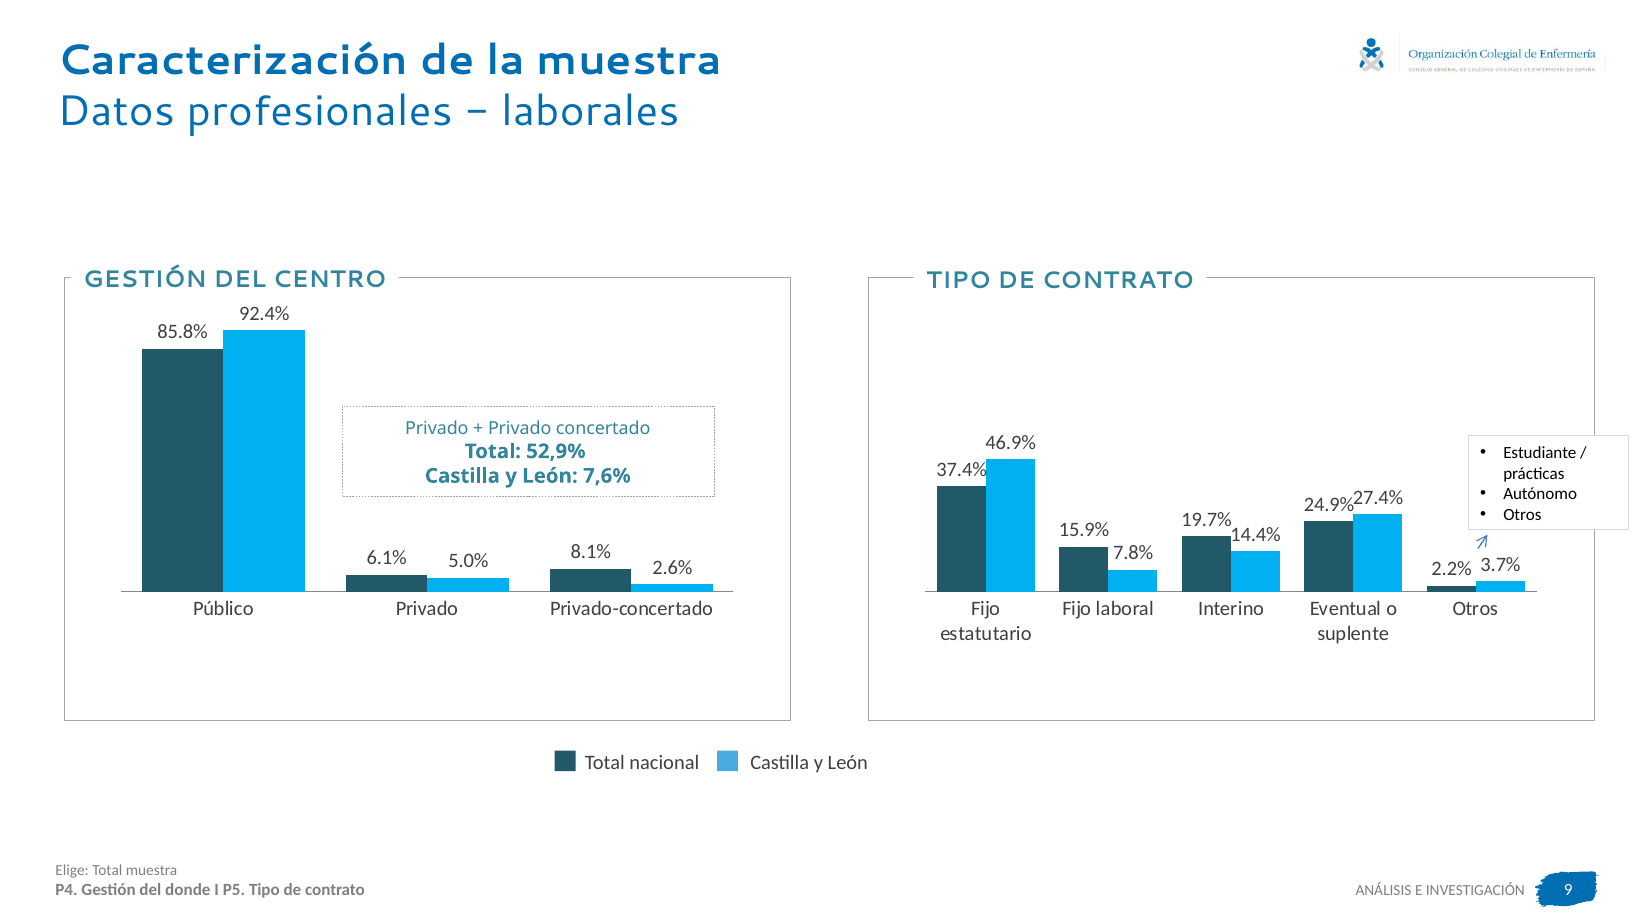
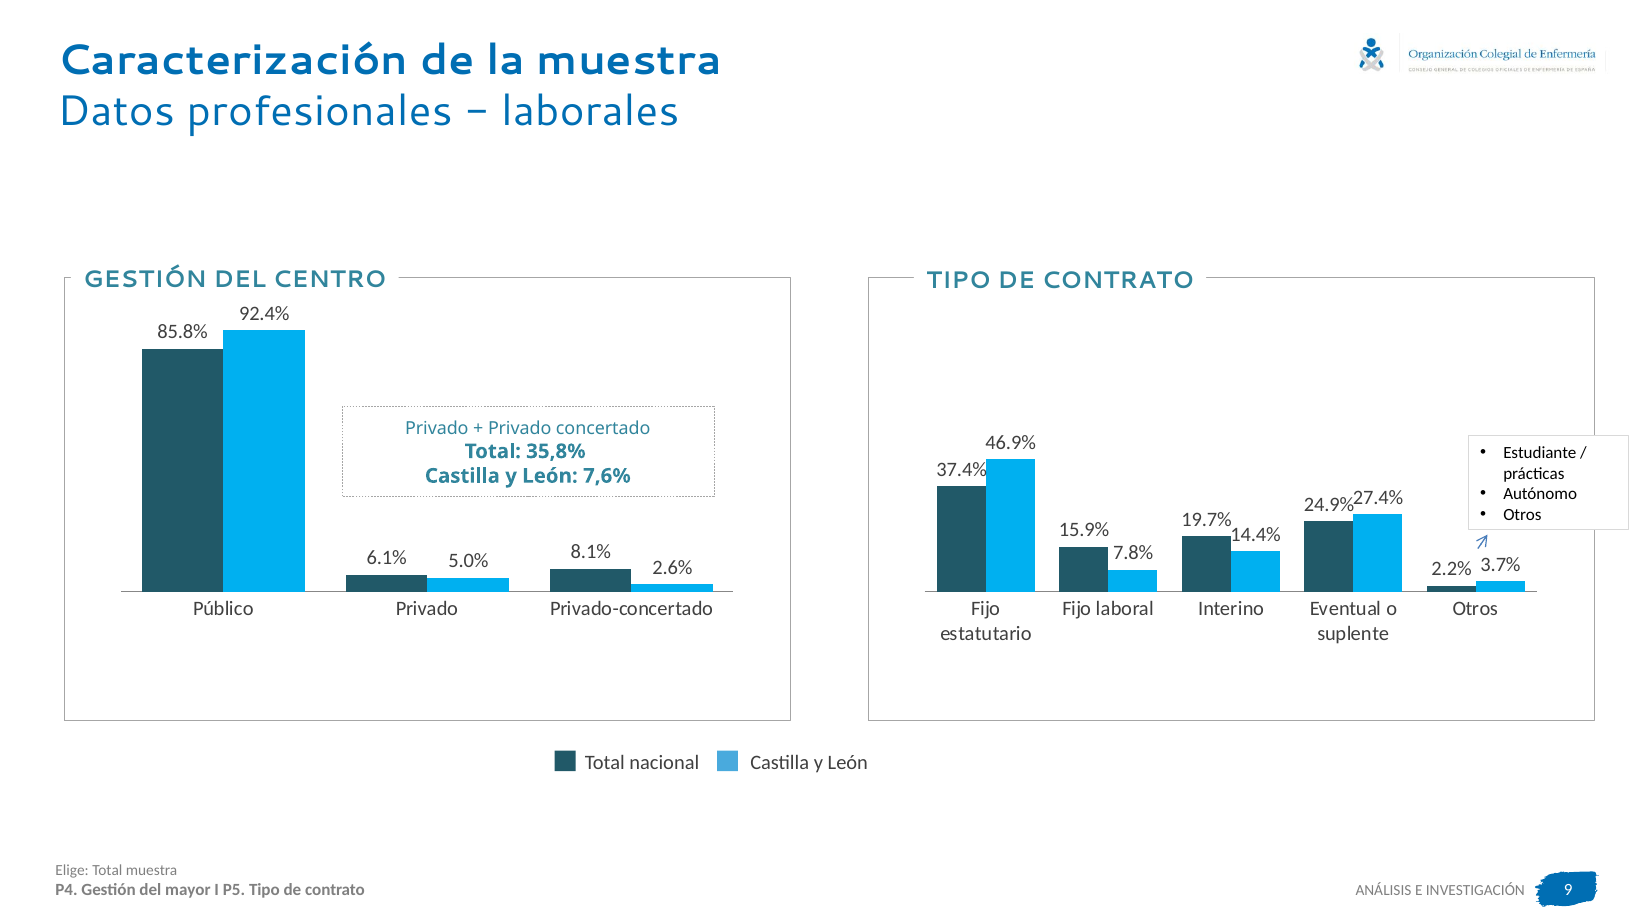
52,9%: 52,9% -> 35,8%
donde: donde -> mayor
